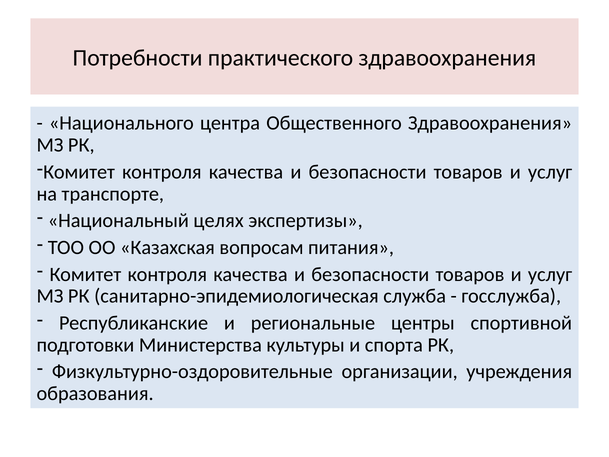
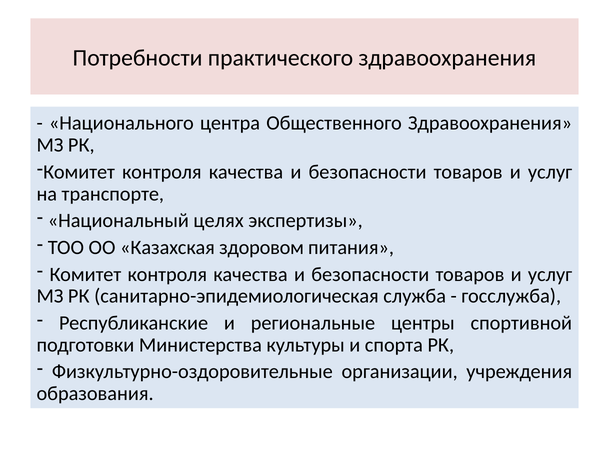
вопросам: вопросам -> здоровом
